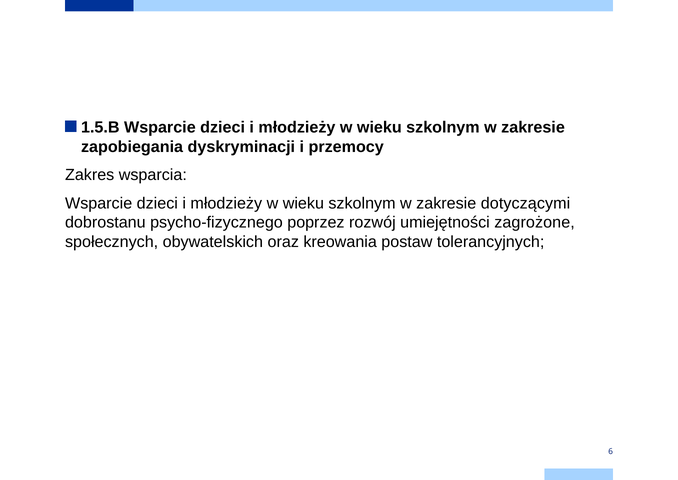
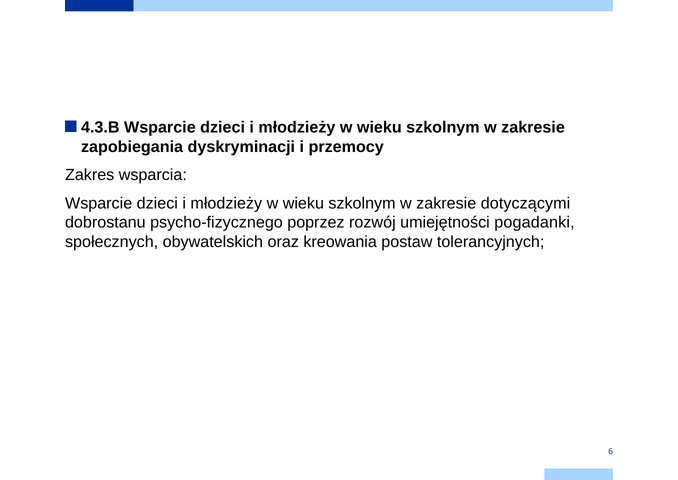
1.5.B: 1.5.B -> 4.3.B
zagrożone: zagrożone -> pogadanki
